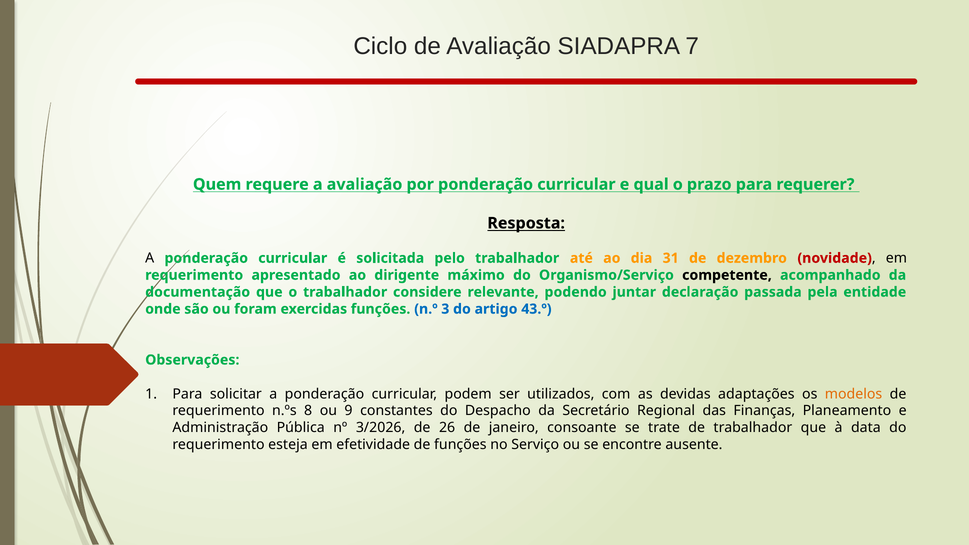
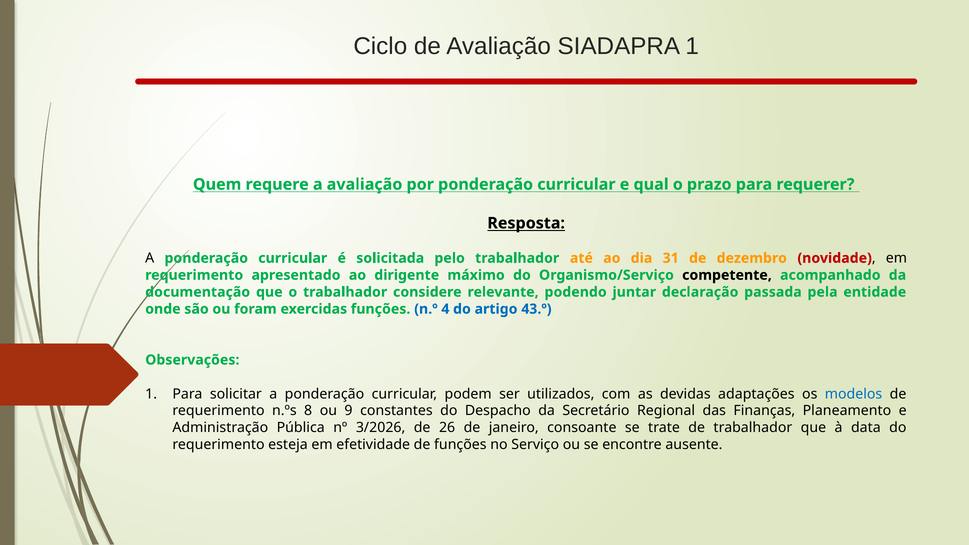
SIADAPRA 7: 7 -> 1
3: 3 -> 4
modelos colour: orange -> blue
